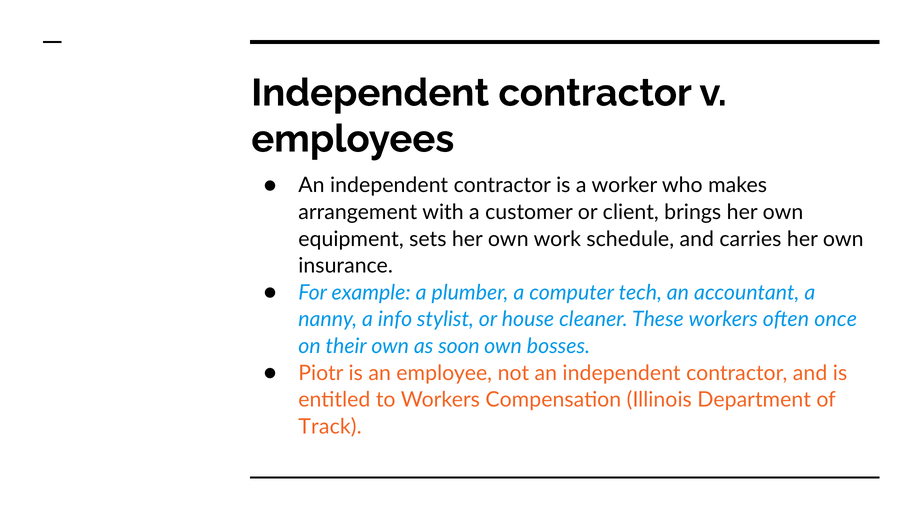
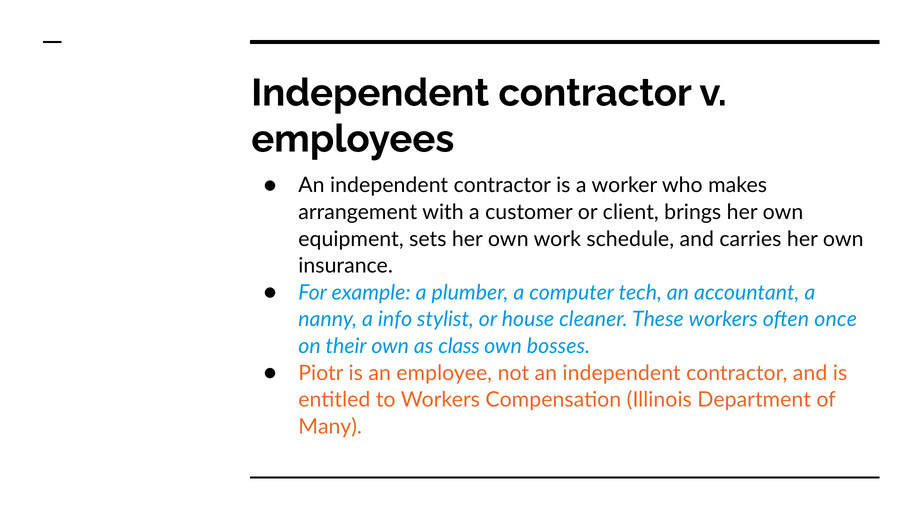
soon: soon -> class
Track: Track -> Many
